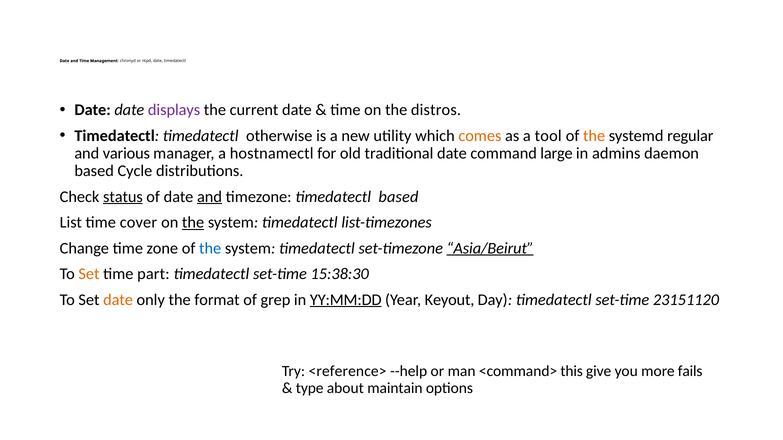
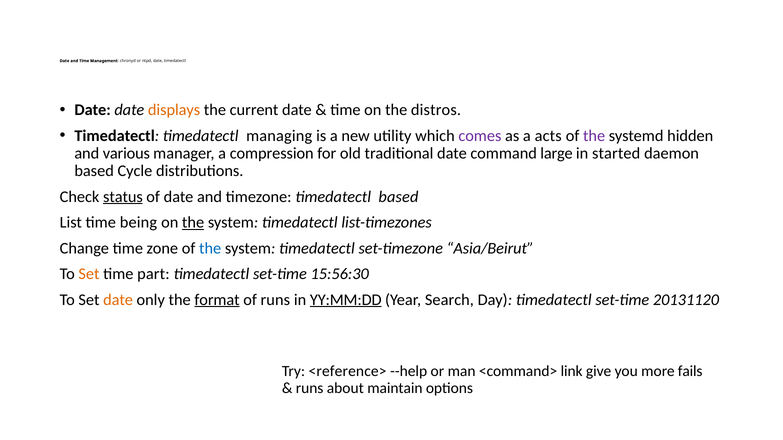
displays colour: purple -> orange
otherwise: otherwise -> managing
comes colour: orange -> purple
tool: tool -> acts
the at (594, 136) colour: orange -> purple
regular: regular -> hidden
hostnamectl: hostnamectl -> compression
admins: admins -> started
and at (210, 197) underline: present -> none
cover: cover -> being
Asia/Beirut underline: present -> none
15:38:30: 15:38:30 -> 15:56:30
format underline: none -> present
of grep: grep -> runs
Keyout: Keyout -> Search
23151120: 23151120 -> 20131120
this: this -> link
type at (310, 388): type -> runs
